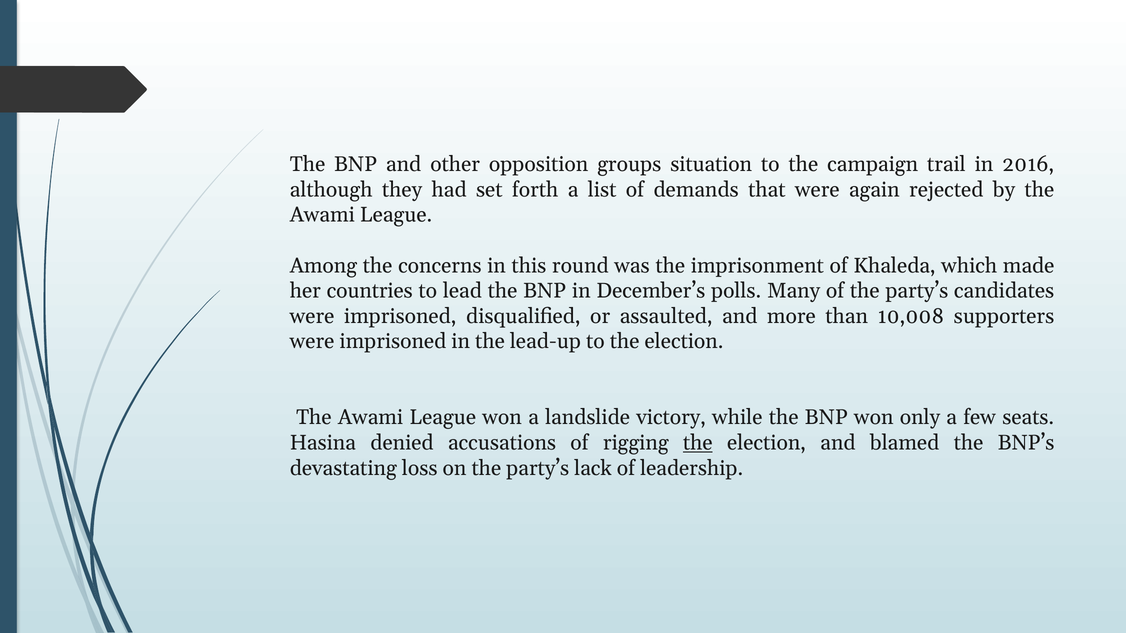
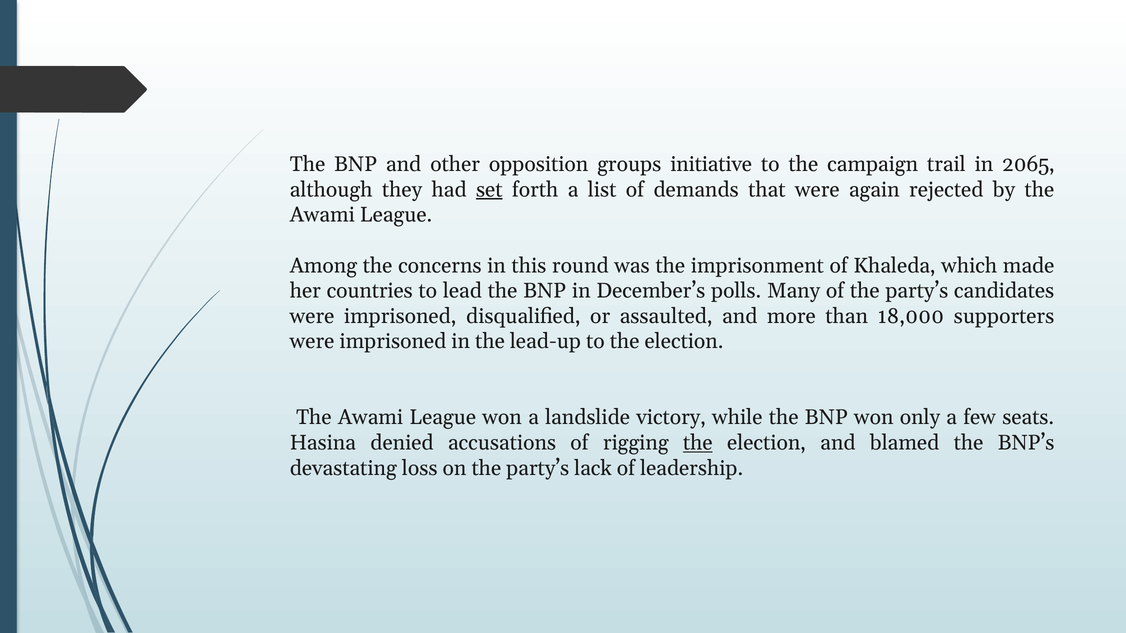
situation: situation -> initiative
2016: 2016 -> 2065
set underline: none -> present
10,008: 10,008 -> 18,000
